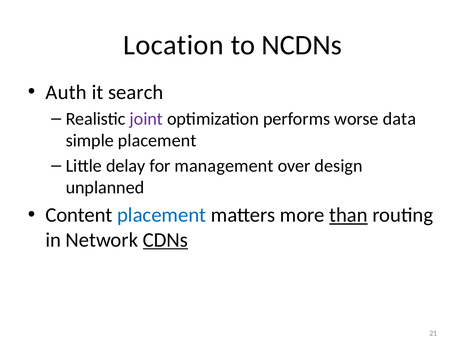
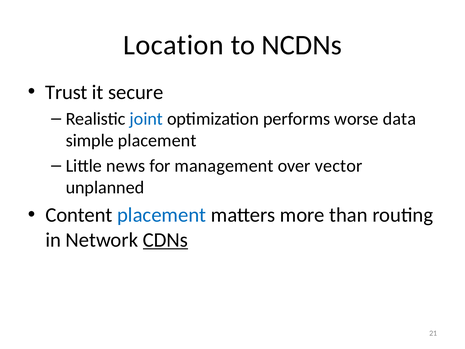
Auth: Auth -> Trust
search: search -> secure
joint colour: purple -> blue
delay: delay -> news
design: design -> vector
than underline: present -> none
